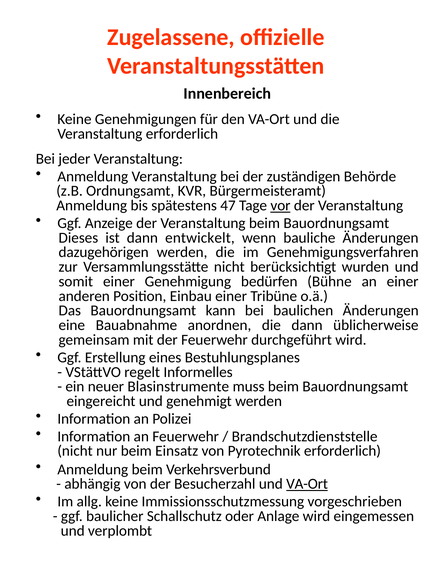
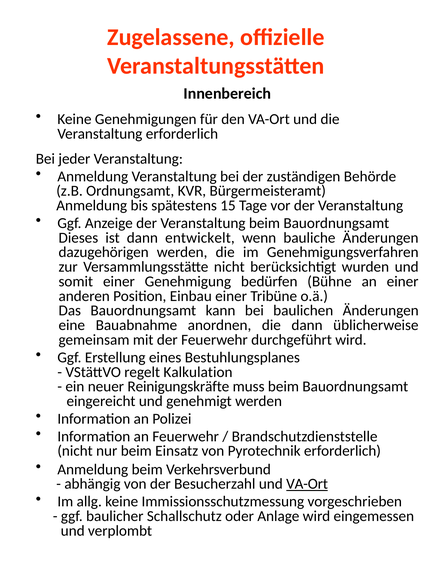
47: 47 -> 15
vor underline: present -> none
Informelles: Informelles -> Kalkulation
Blasinstrumente: Blasinstrumente -> Reinigungskräfte
